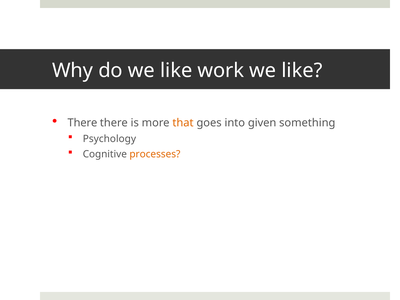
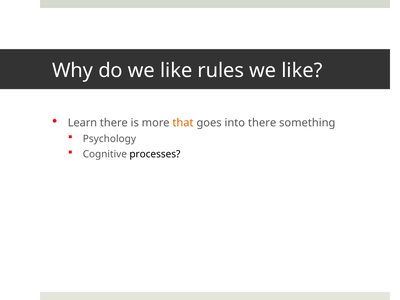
work: work -> rules
There at (82, 123): There -> Learn
into given: given -> there
processes colour: orange -> black
